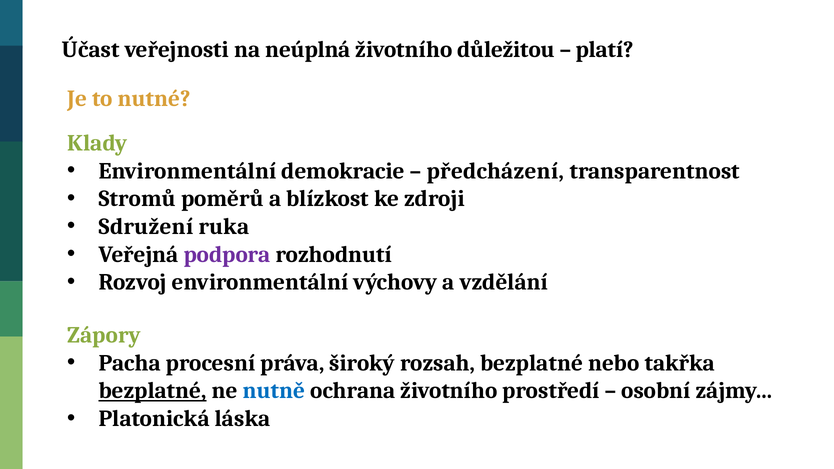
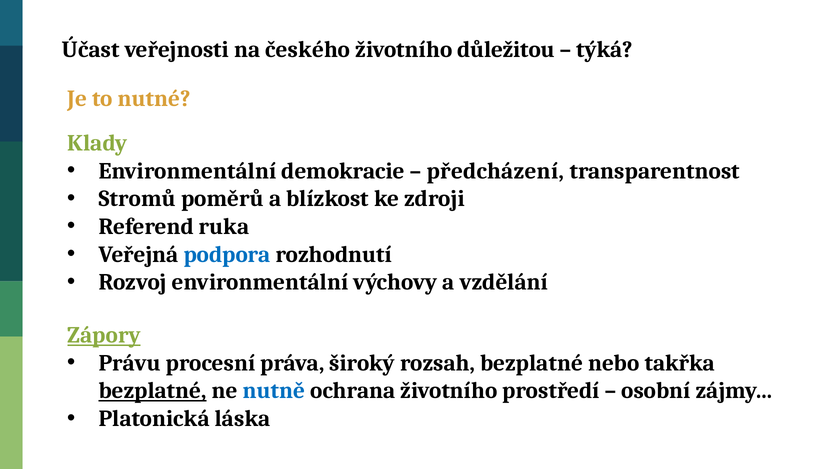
neúplná: neúplná -> českého
platí: platí -> týká
Sdružení: Sdružení -> Referend
podpora colour: purple -> blue
Zápory underline: none -> present
Pacha: Pacha -> Právu
